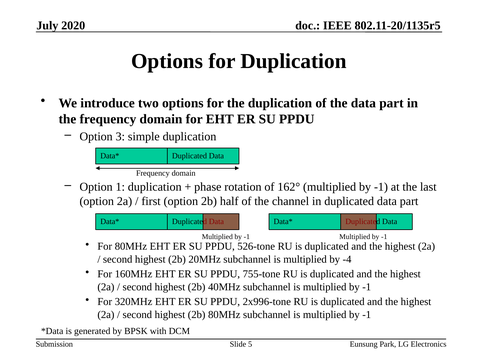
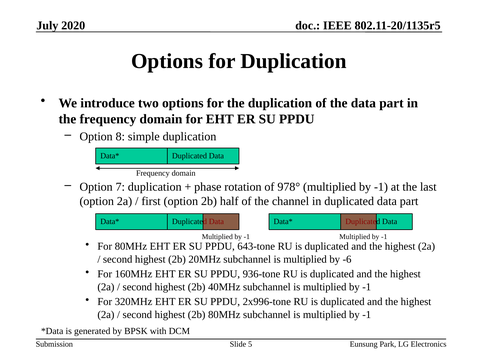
3: 3 -> 8
1: 1 -> 7
162°: 162° -> 978°
526-tone: 526-tone -> 643-tone
-4: -4 -> -6
755-tone: 755-tone -> 936-tone
